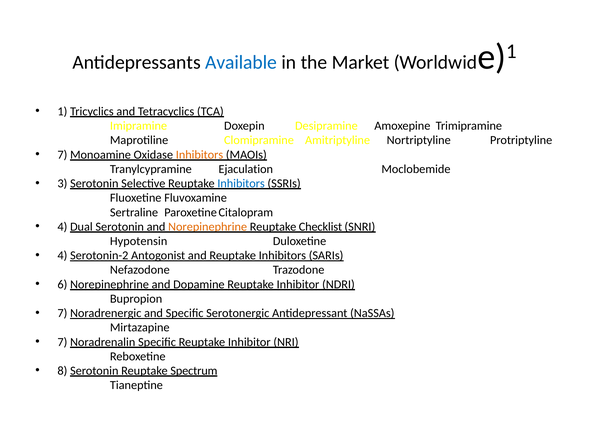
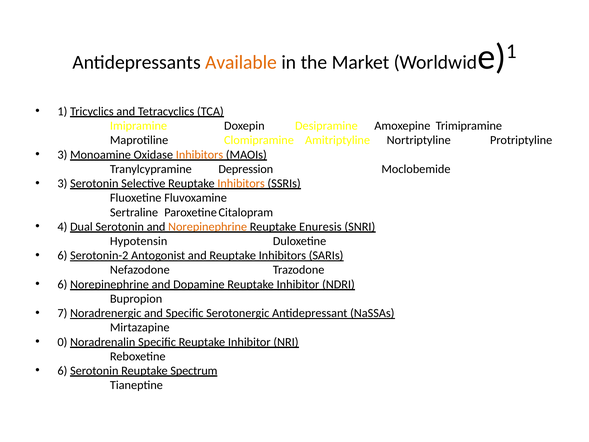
Available colour: blue -> orange
7 at (62, 155): 7 -> 3
Ejaculation: Ejaculation -> Depression
Inhibitors at (241, 183) colour: blue -> orange
Checklist: Checklist -> Enuresis
4 at (62, 255): 4 -> 6
7 at (62, 342): 7 -> 0
8 at (62, 371): 8 -> 6
